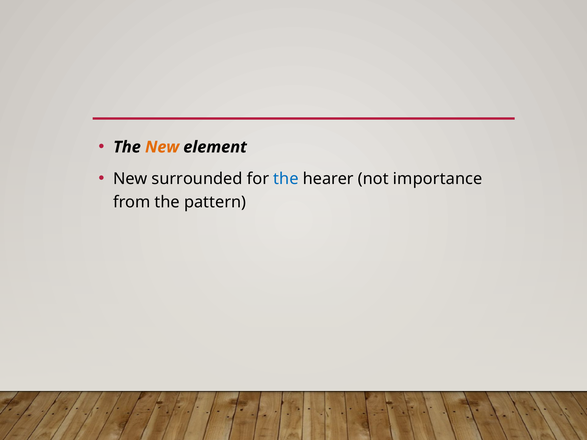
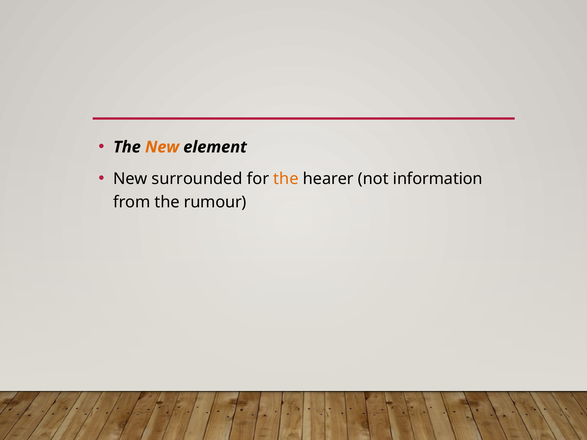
the at (286, 179) colour: blue -> orange
importance: importance -> information
pattern: pattern -> rumour
